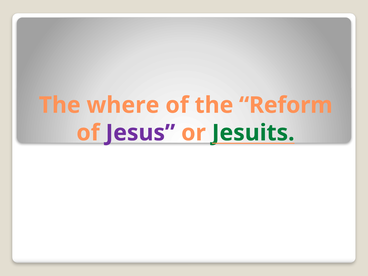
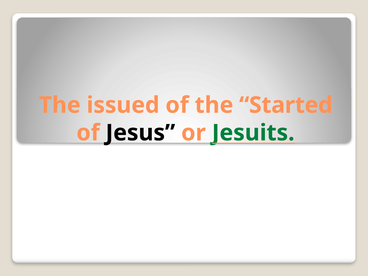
where: where -> issued
Reform: Reform -> Started
Jesus colour: purple -> black
